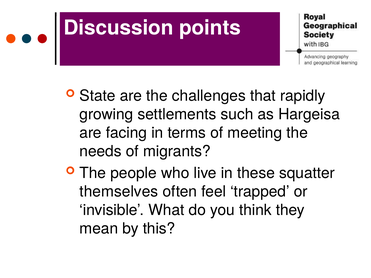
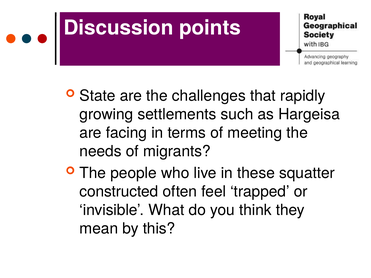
themselves: themselves -> constructed
